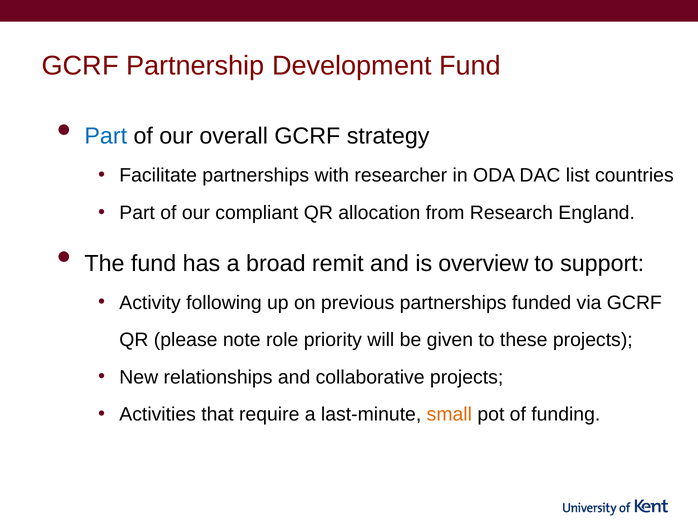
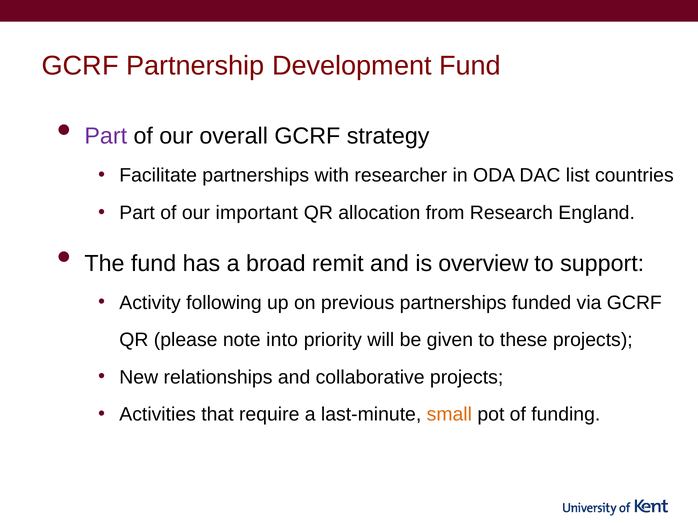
Part at (106, 136) colour: blue -> purple
compliant: compliant -> important
role: role -> into
